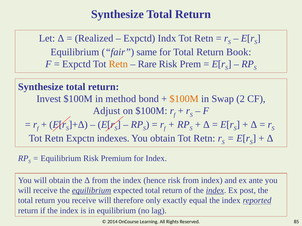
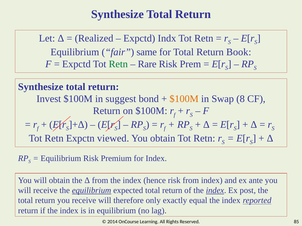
Retn at (118, 64) colour: orange -> green
method: method -> suggest
2: 2 -> 8
Adjust at (107, 111): Adjust -> Return
indexes: indexes -> viewed
